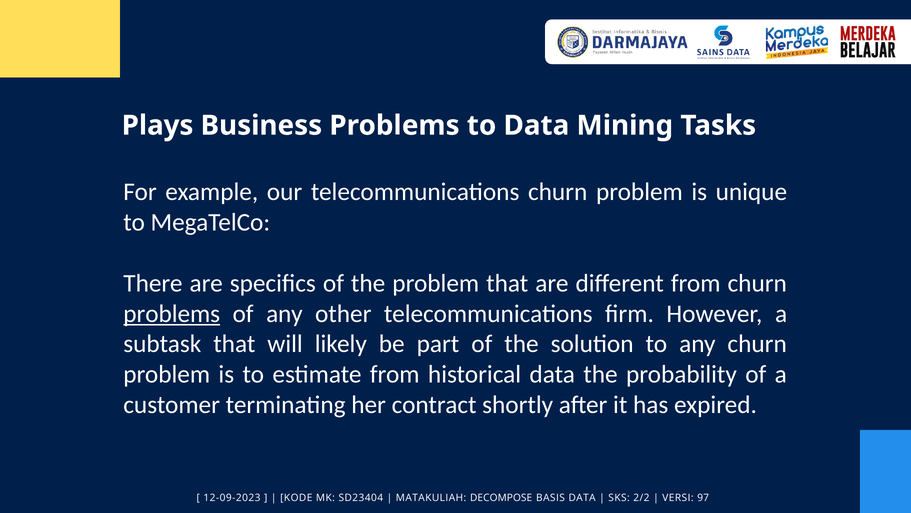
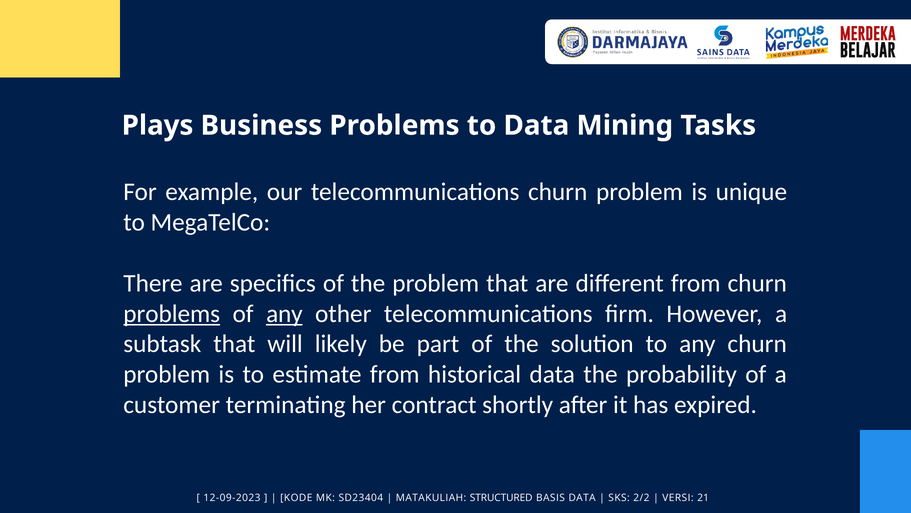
any at (284, 313) underline: none -> present
DECOMPOSE: DECOMPOSE -> STRUCTURED
97: 97 -> 21
